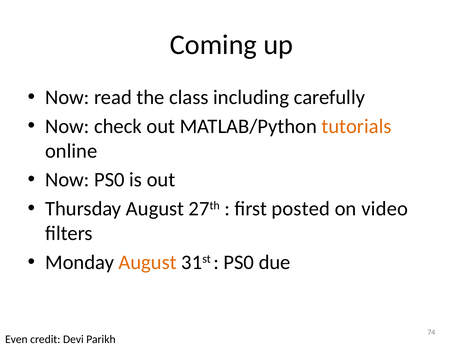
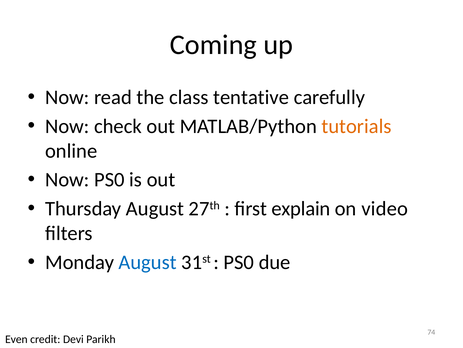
including: including -> tentative
posted: posted -> explain
August at (148, 262) colour: orange -> blue
